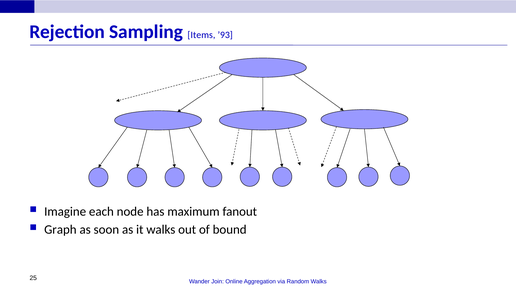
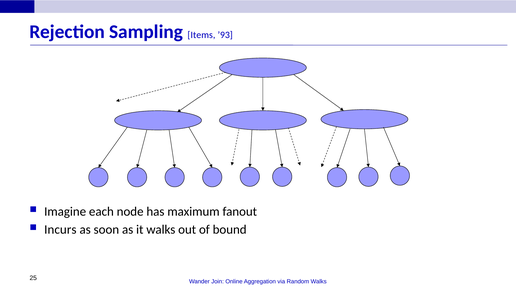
Graph: Graph -> Incurs
